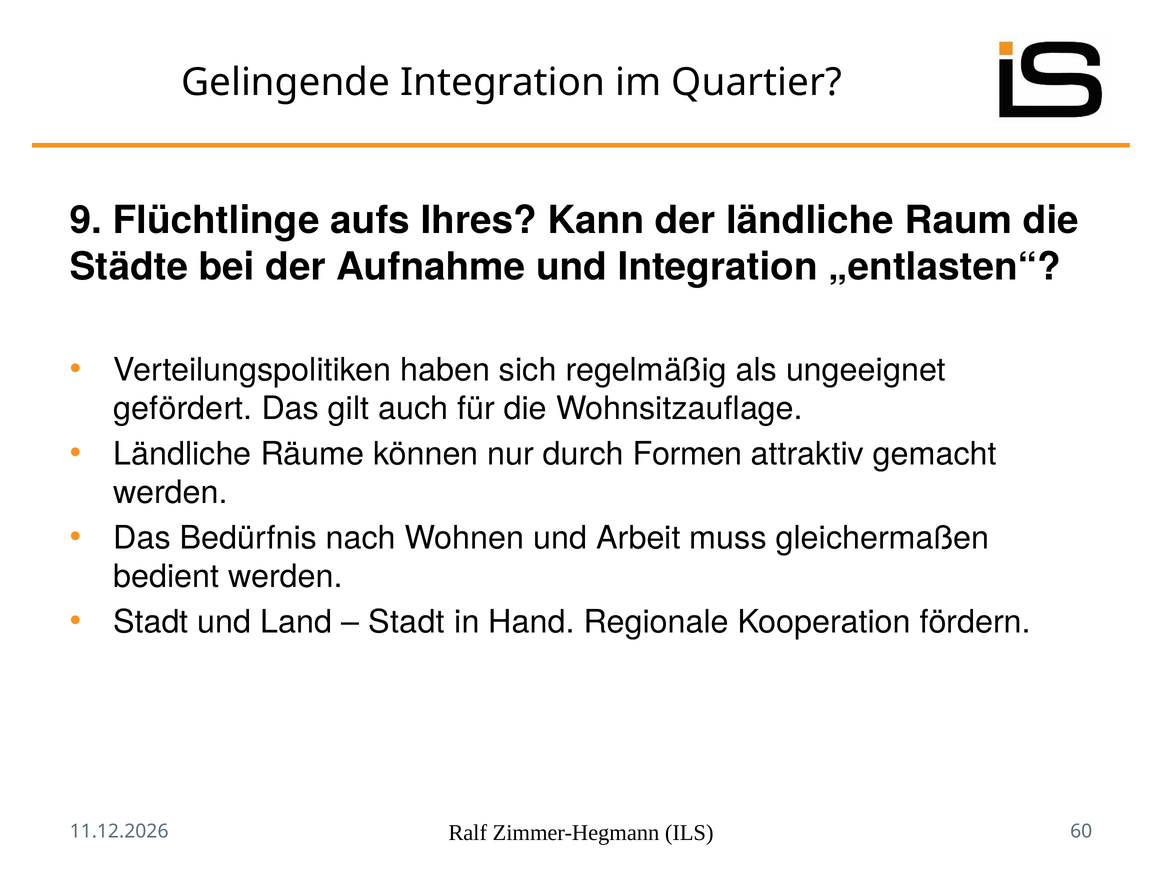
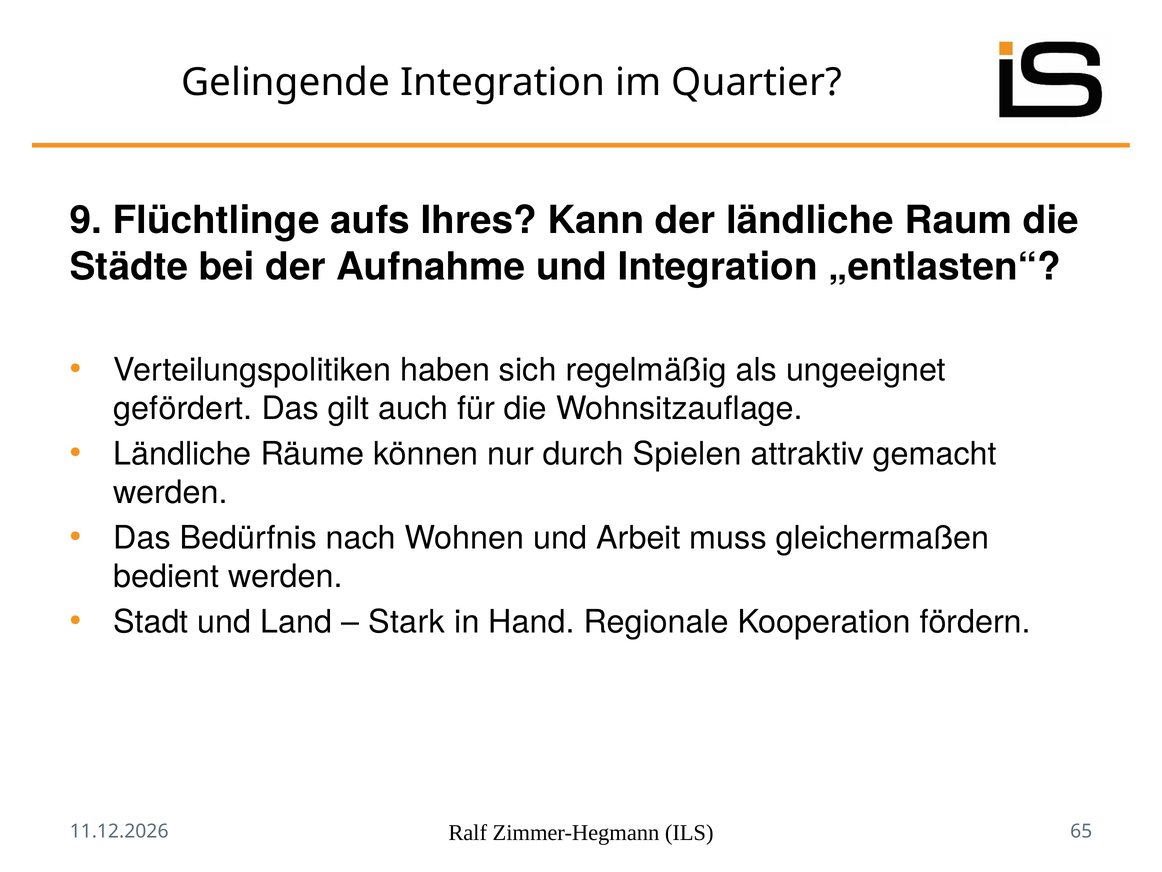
Formen: Formen -> Spielen
Stadt at (407, 622): Stadt -> Stark
60: 60 -> 65
